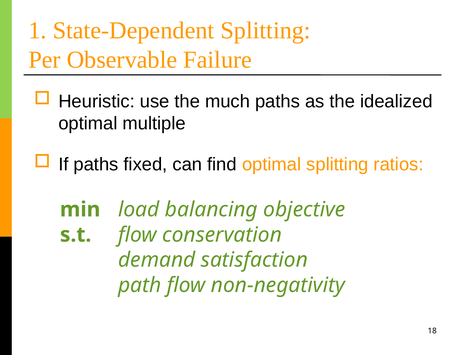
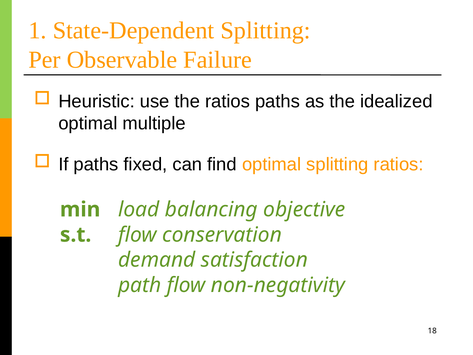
the much: much -> ratios
